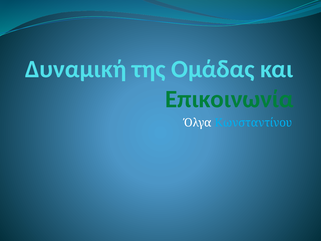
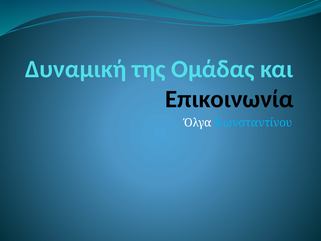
Επικοινωνία colour: green -> black
